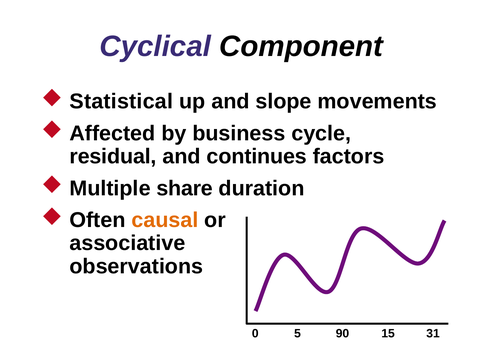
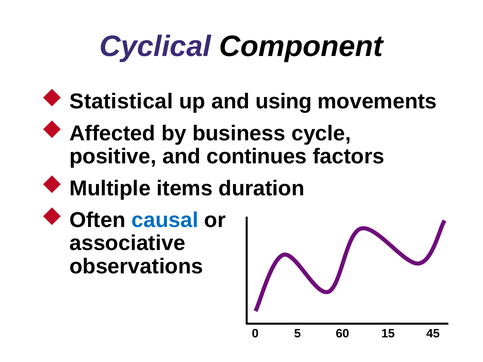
slope: slope -> using
residual: residual -> positive
share: share -> items
causal colour: orange -> blue
90: 90 -> 60
31: 31 -> 45
